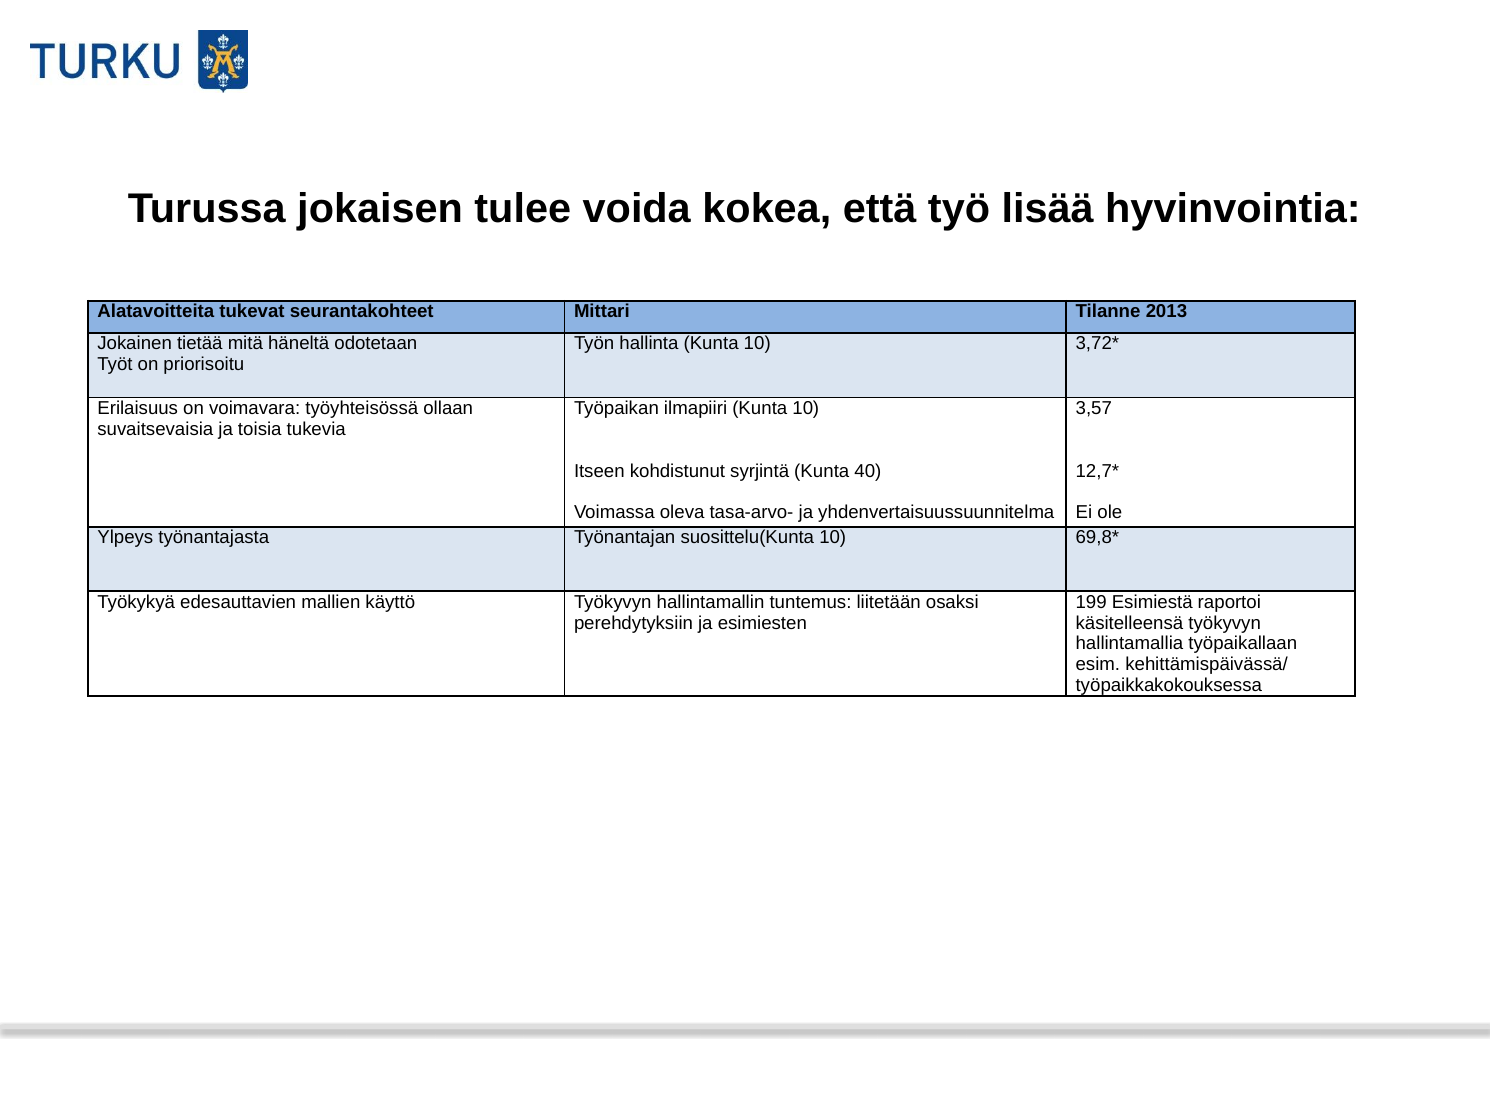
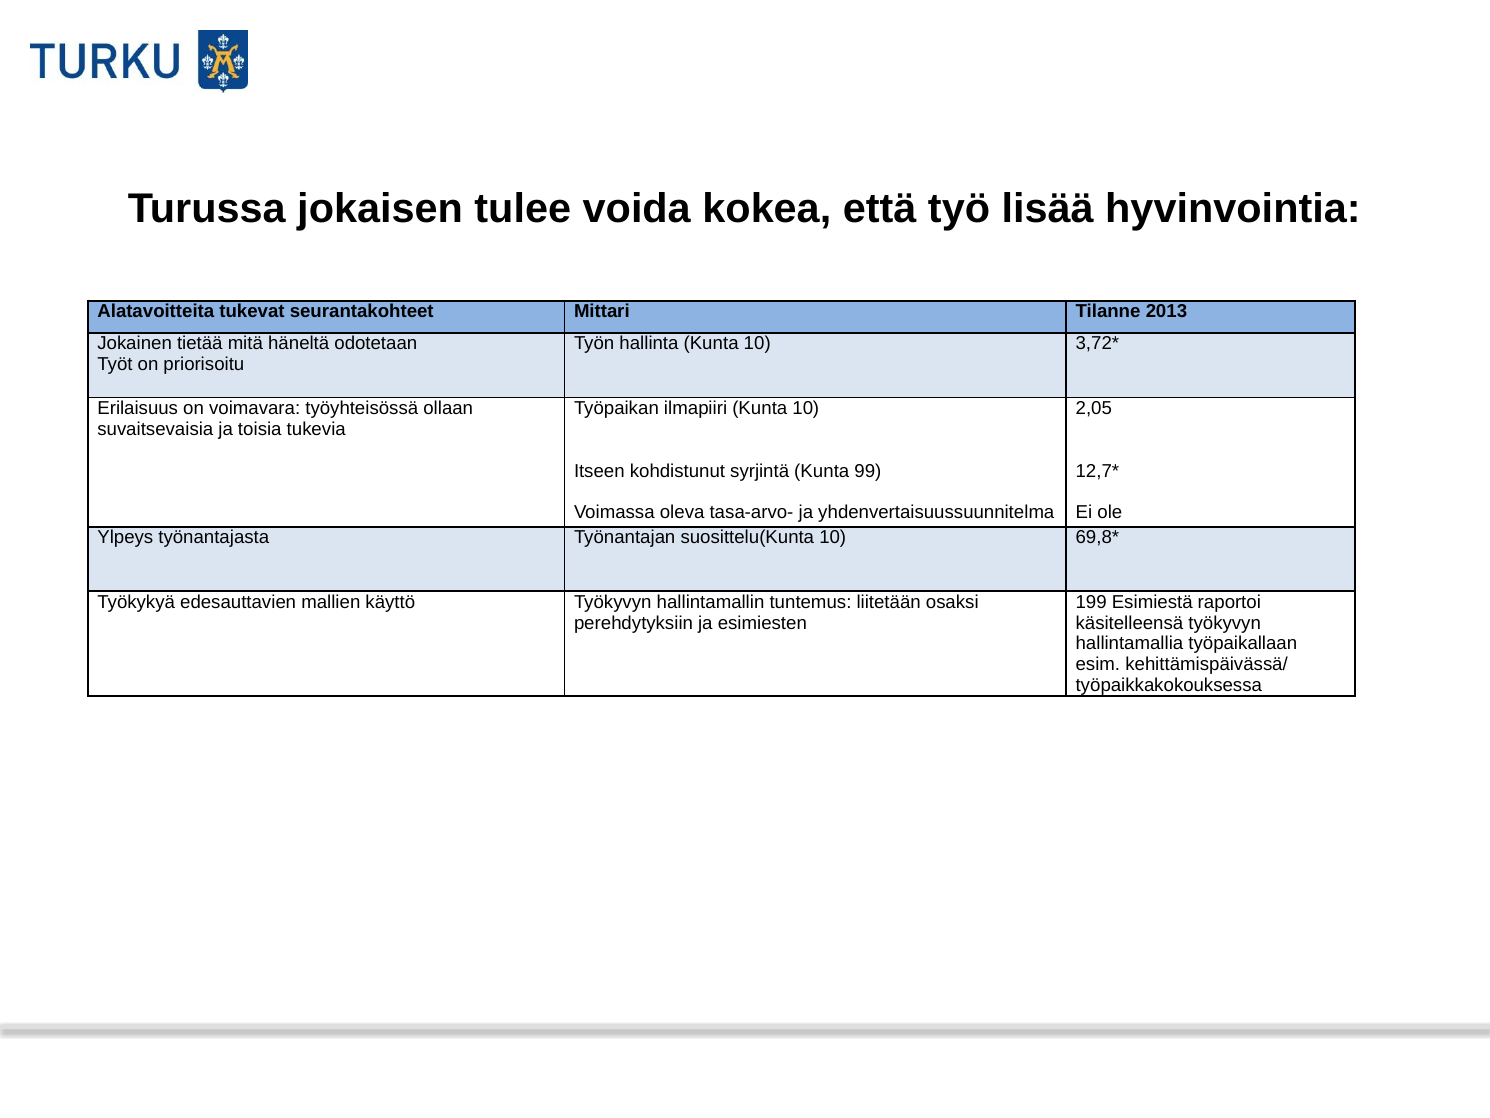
3,57: 3,57 -> 2,05
40: 40 -> 99
